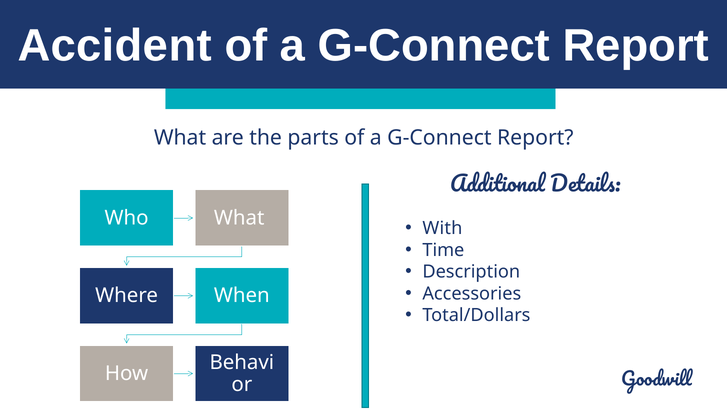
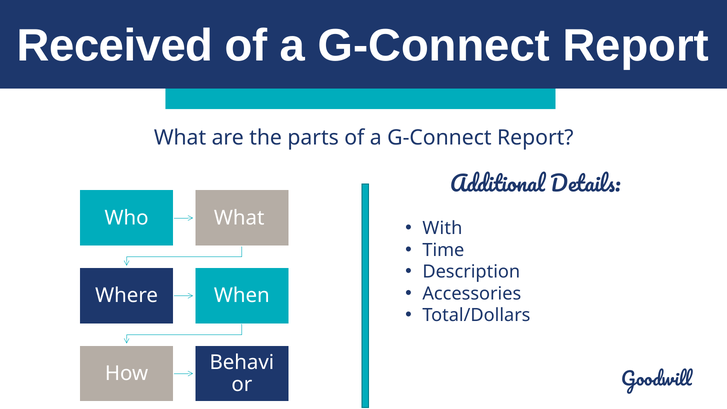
Accident: Accident -> Received
